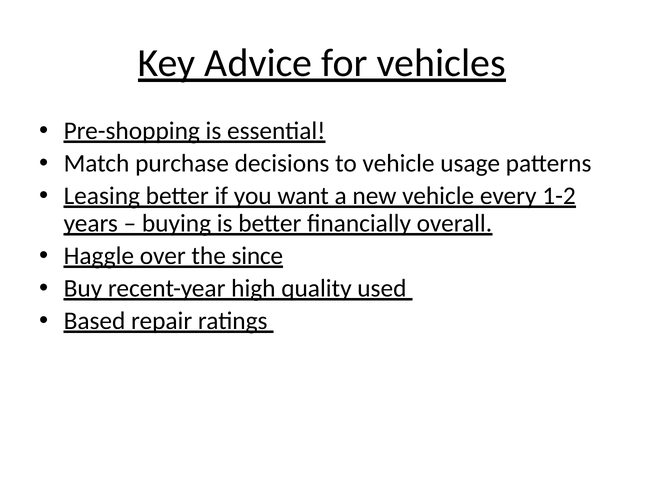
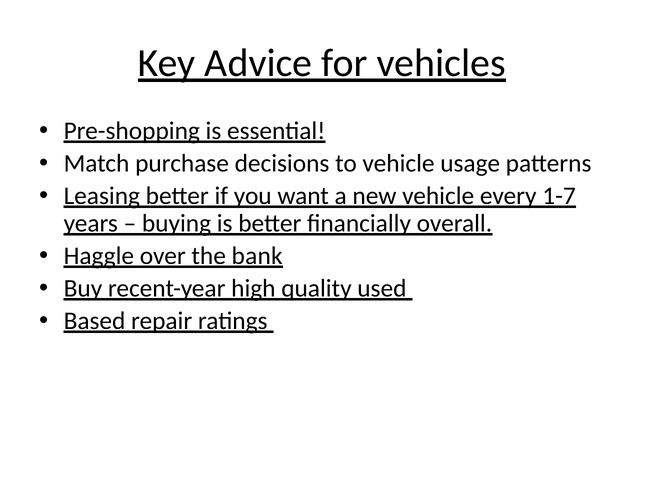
1-2: 1-2 -> 1-7
since: since -> bank
